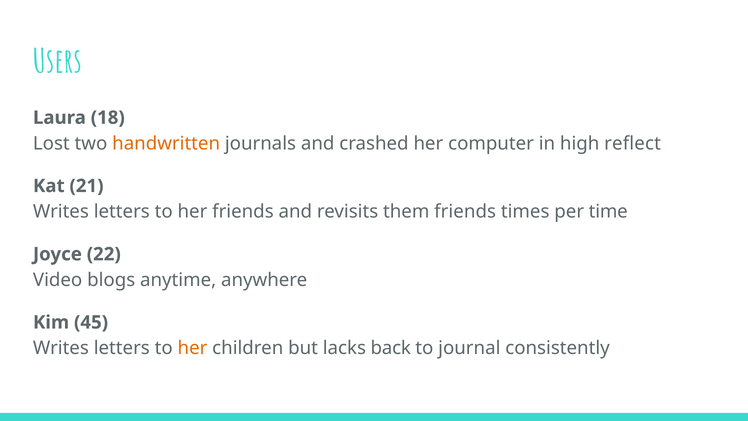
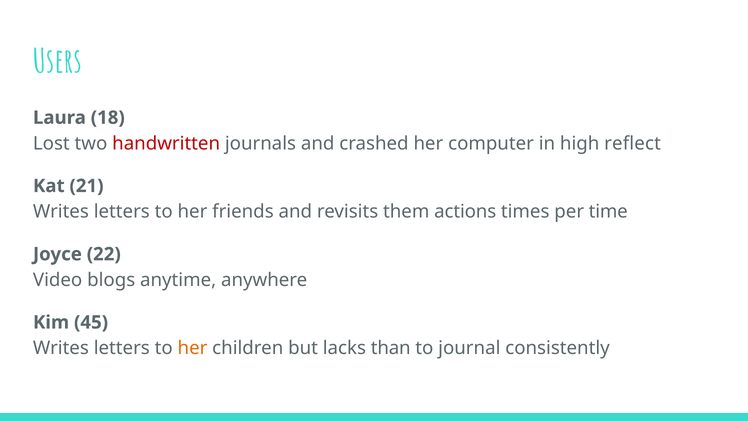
handwritten colour: orange -> red
them friends: friends -> actions
back: back -> than
